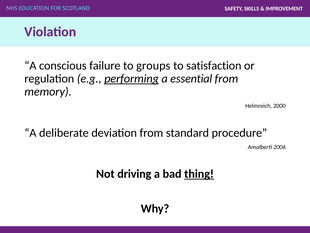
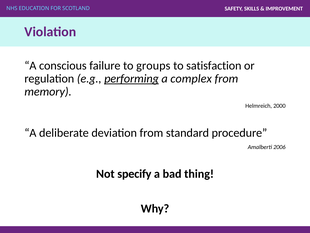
essential: essential -> complex
driving: driving -> specify
thing underline: present -> none
